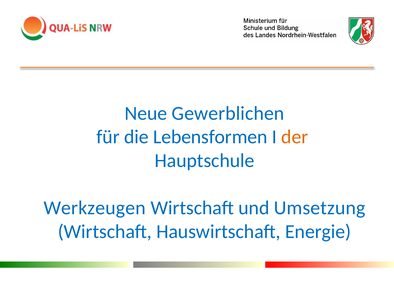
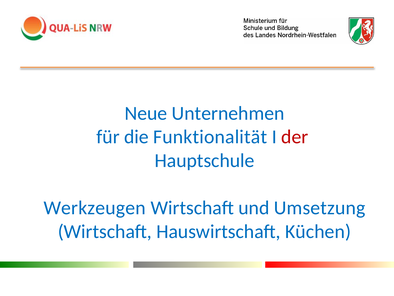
Gewerblichen: Gewerblichen -> Unternehmen
Lebensformen: Lebensformen -> Funktionalität
der colour: orange -> red
Energie: Energie -> Küchen
